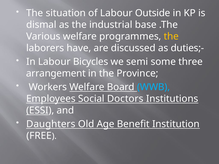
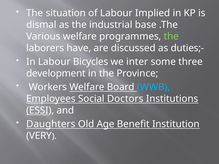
Outside: Outside -> Implied
the at (171, 36) colour: yellow -> light green
semi: semi -> inter
arrangement: arrangement -> development
FREE: FREE -> VERY
